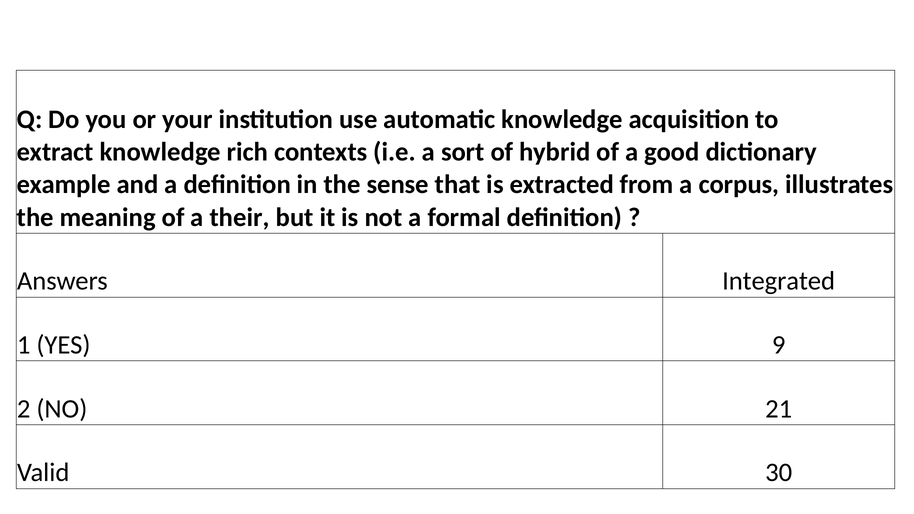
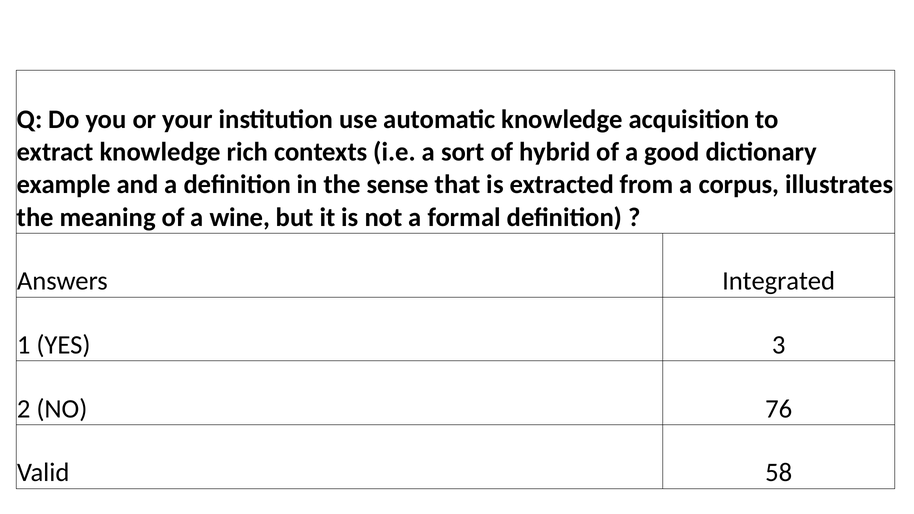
their: their -> wine
9: 9 -> 3
21: 21 -> 76
30: 30 -> 58
